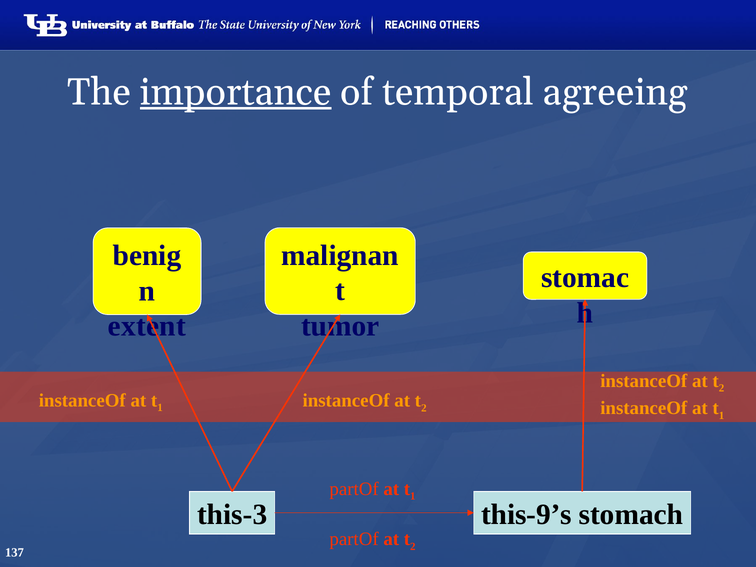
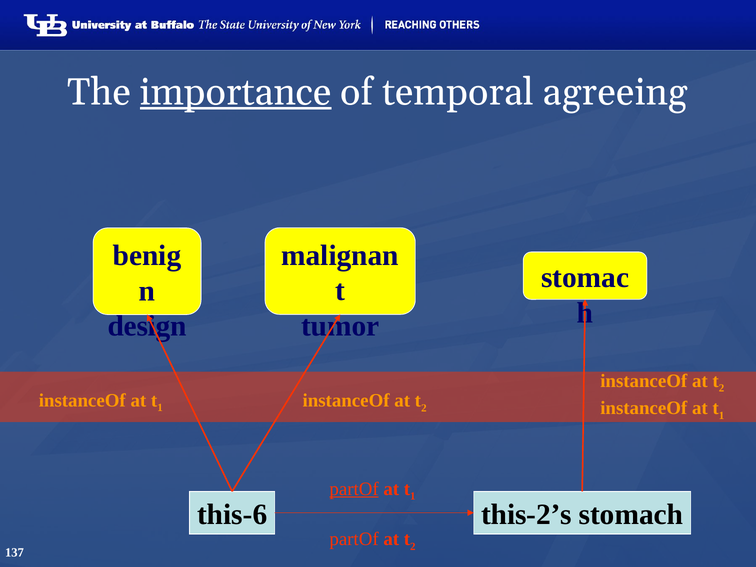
extent: extent -> design
partOf at (354, 489) underline: none -> present
this-3: this-3 -> this-6
this-9’s: this-9’s -> this-2’s
